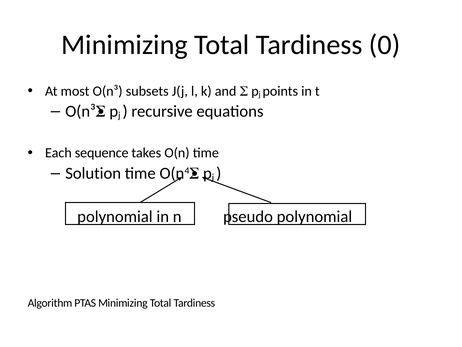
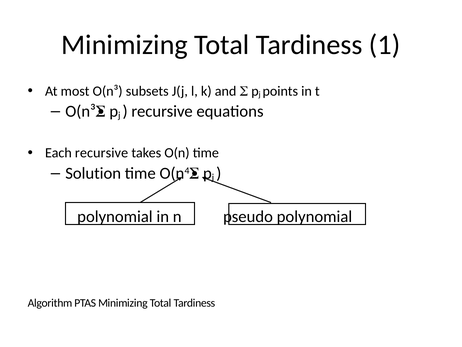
0: 0 -> 1
Each sequence: sequence -> recursive
